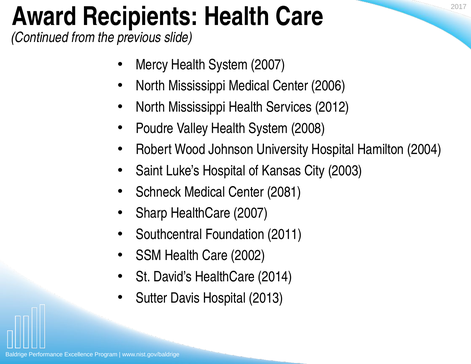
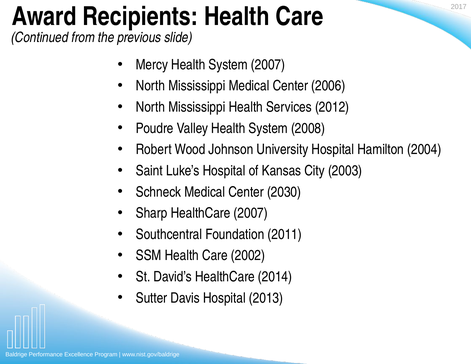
2081: 2081 -> 2030
